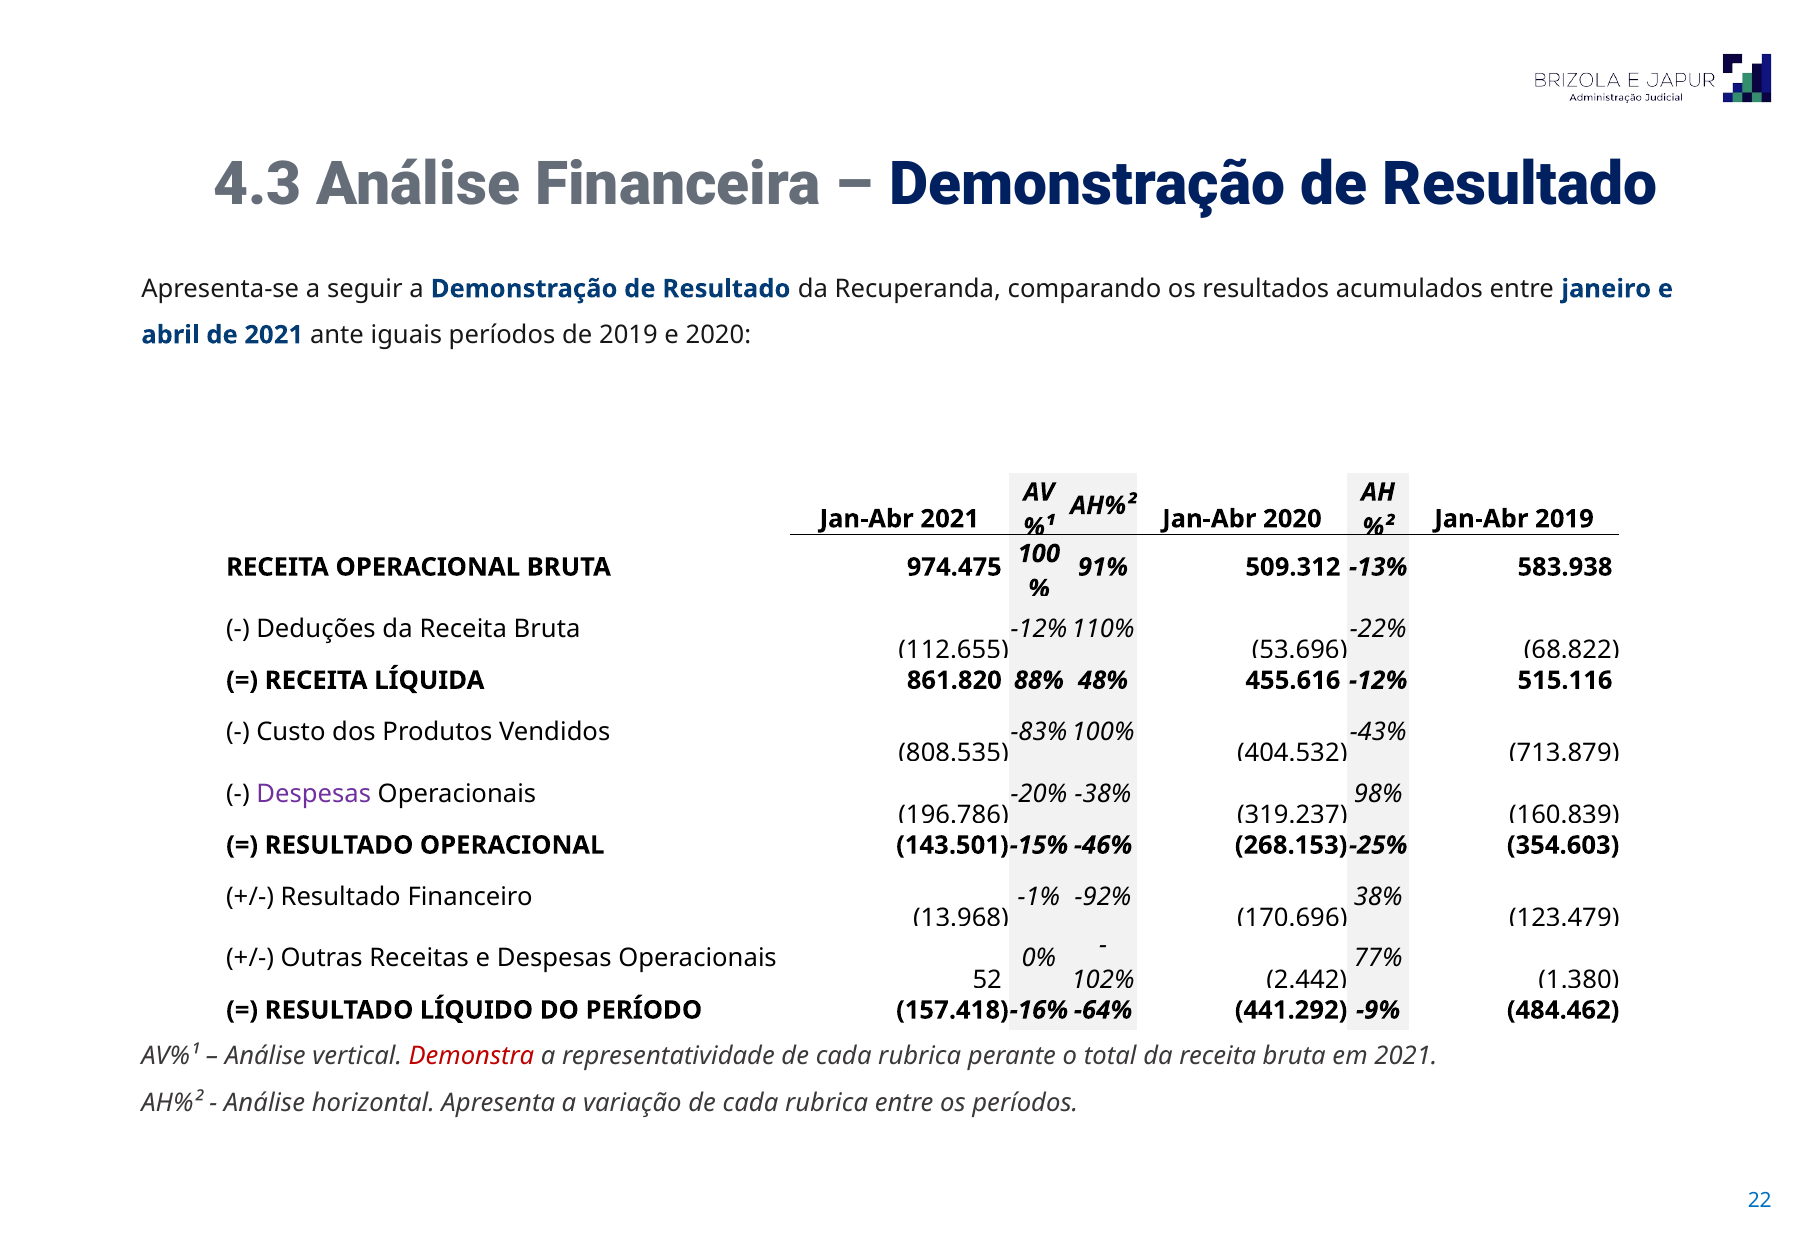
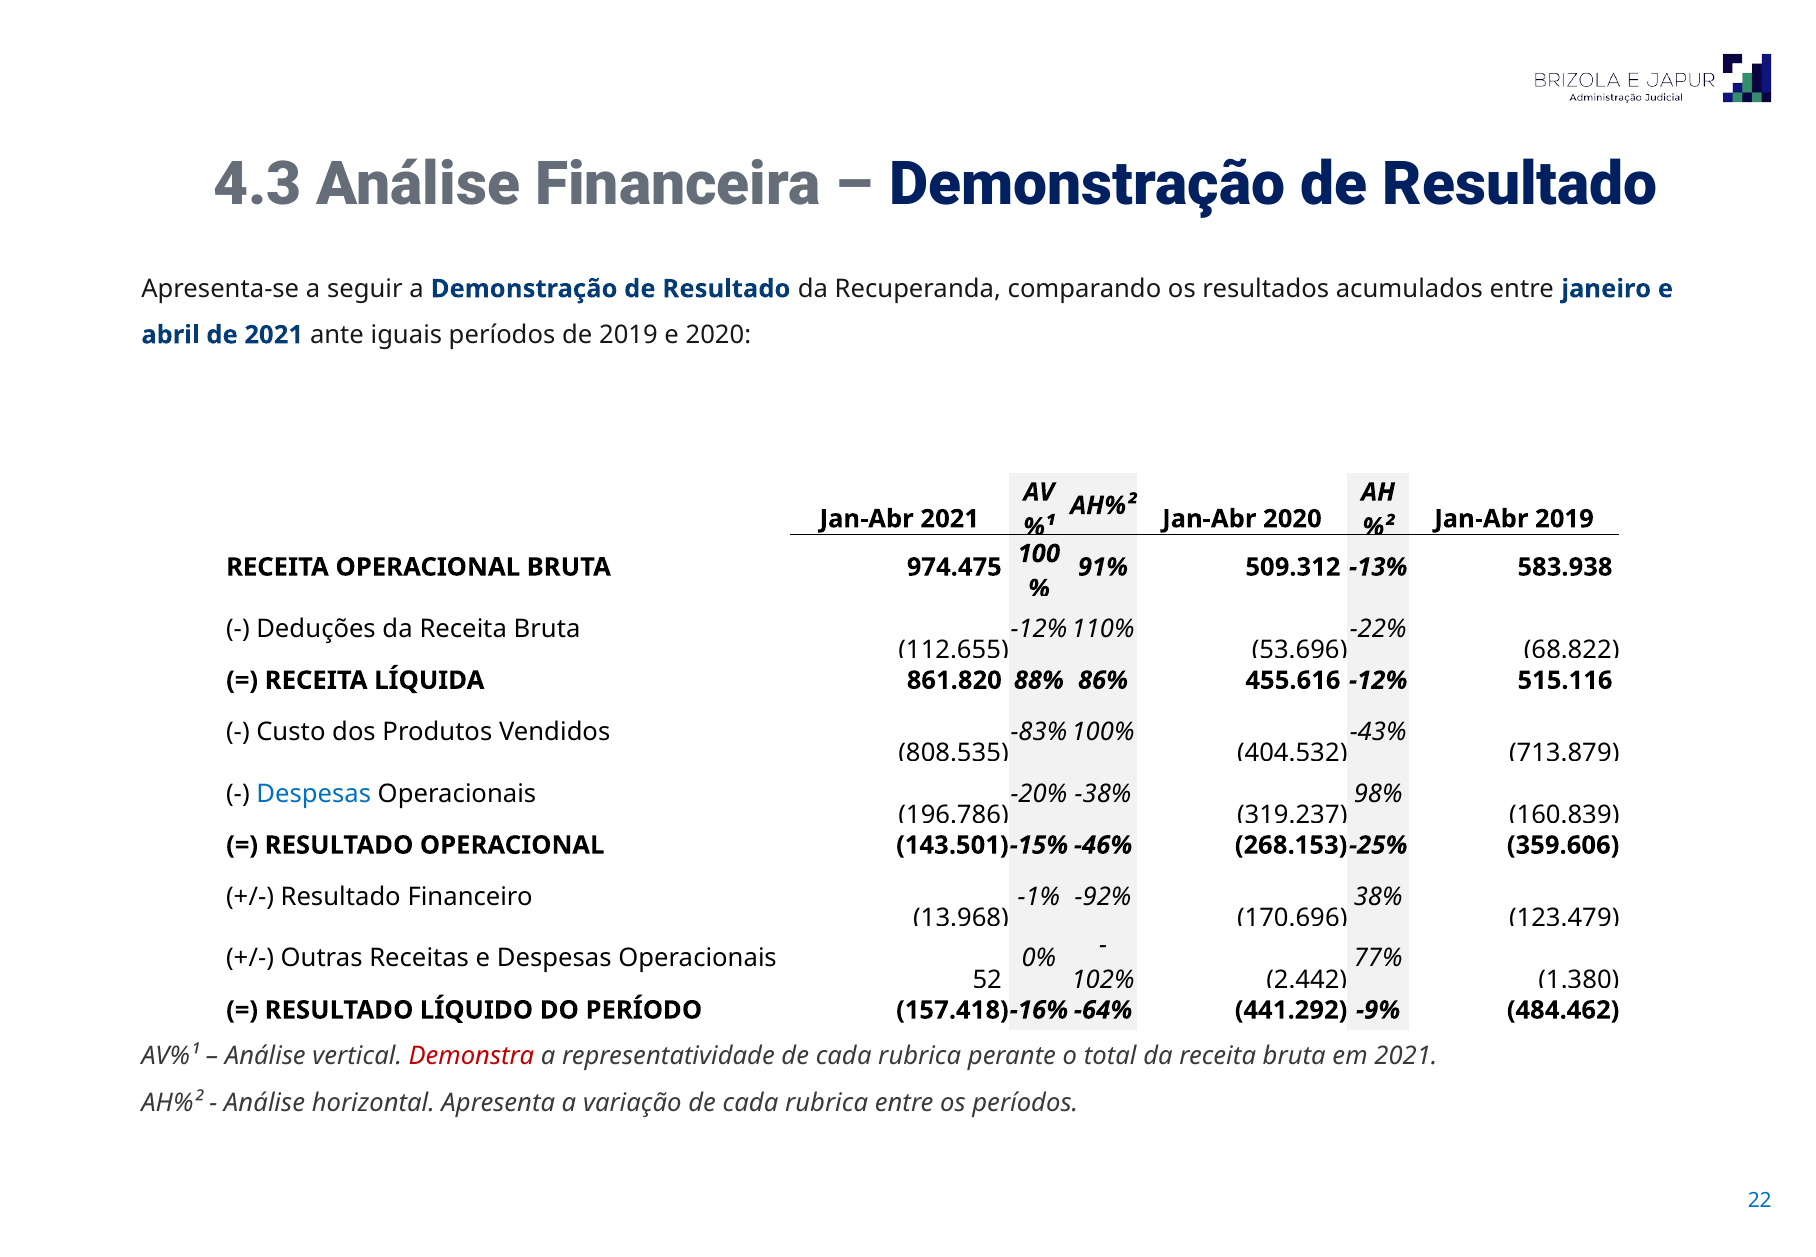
48%: 48% -> 86%
Despesas at (314, 794) colour: purple -> blue
354.603: 354.603 -> 359.606
